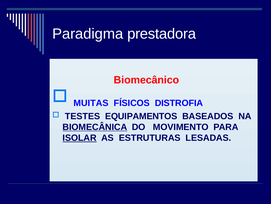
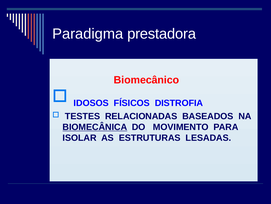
MUITAS: MUITAS -> IDOSOS
EQUIPAMENTOS: EQUIPAMENTOS -> RELACIONADAS
ISOLAR underline: present -> none
